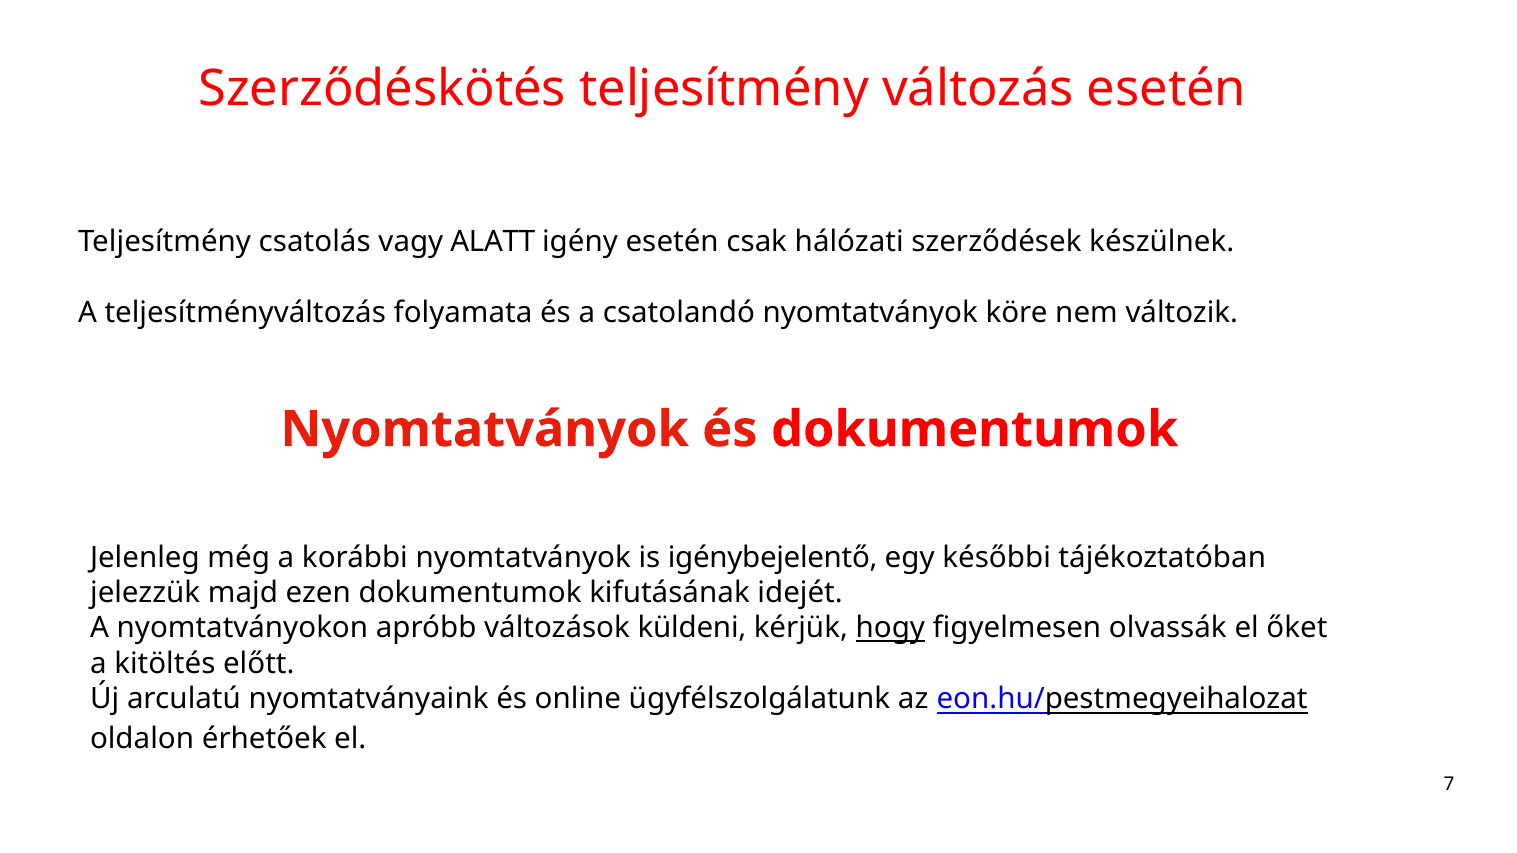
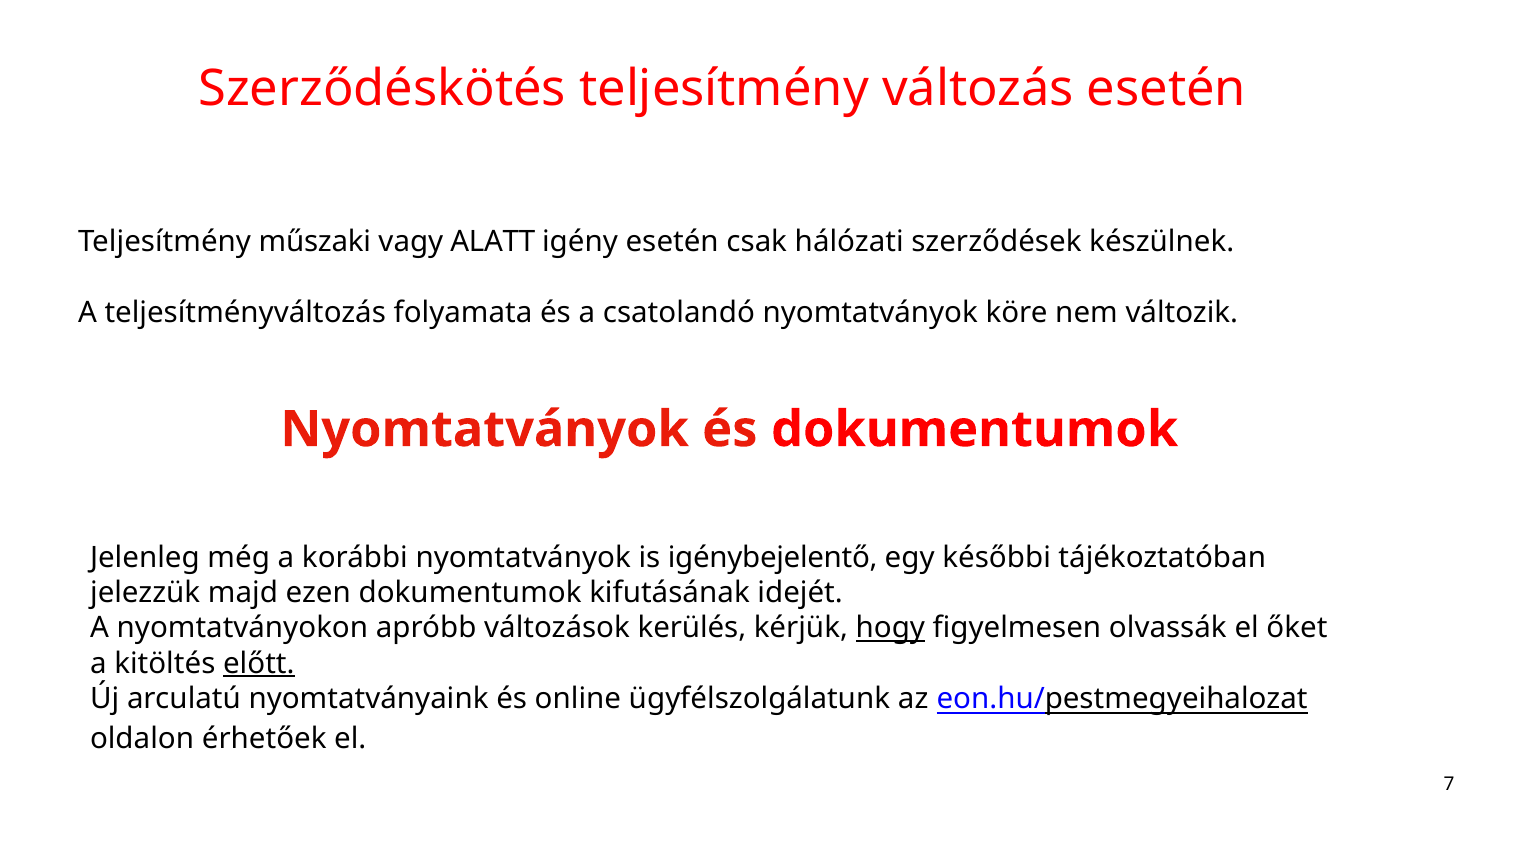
csatolás: csatolás -> műszaki
küldeni: küldeni -> kerülés
előtt underline: none -> present
